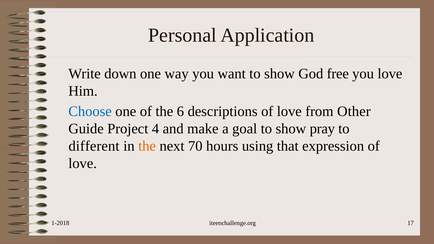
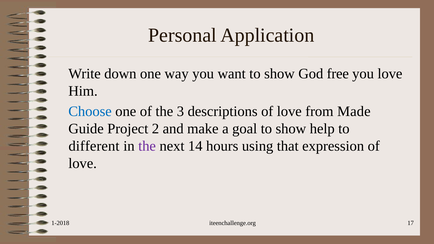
6: 6 -> 3
Other: Other -> Made
4: 4 -> 2
pray: pray -> help
the at (147, 146) colour: orange -> purple
70: 70 -> 14
